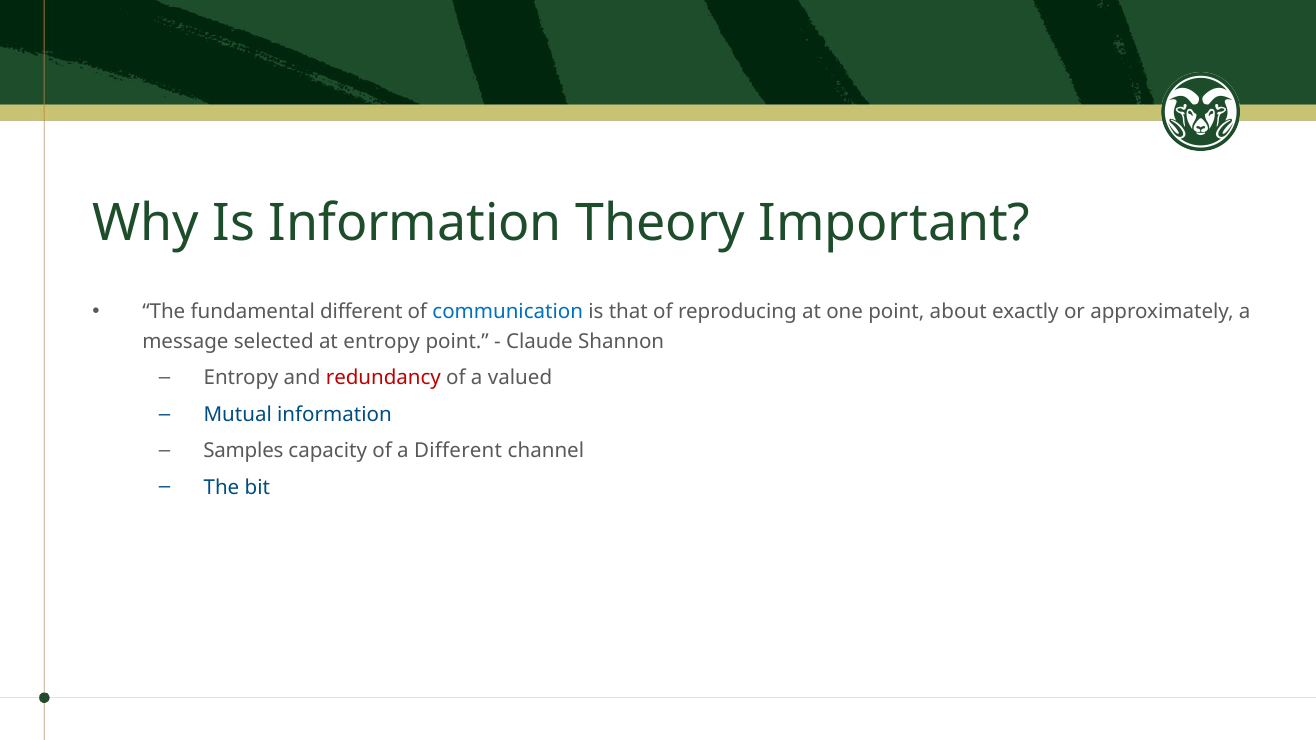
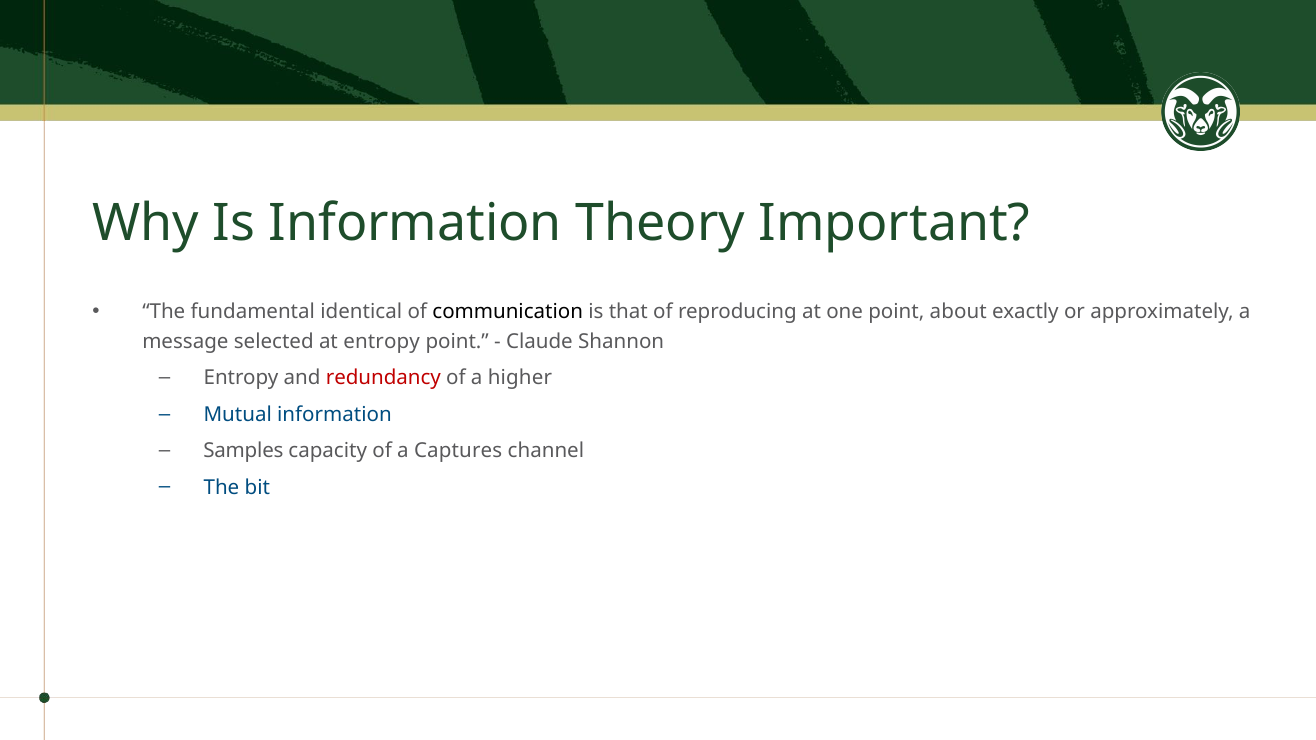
fundamental different: different -> identical
communication colour: blue -> black
valued: valued -> higher
a Different: Different -> Captures
